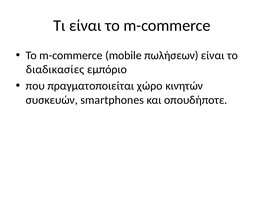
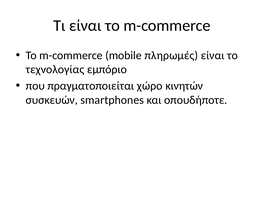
πωλήσεων: πωλήσεων -> πληρωμές
διαδικασίες: διαδικασίες -> τεχνολογίας
